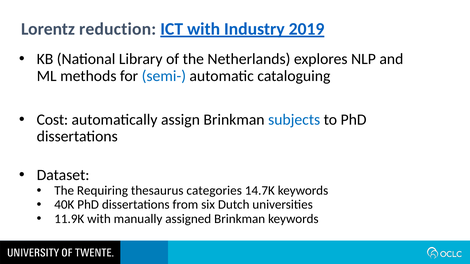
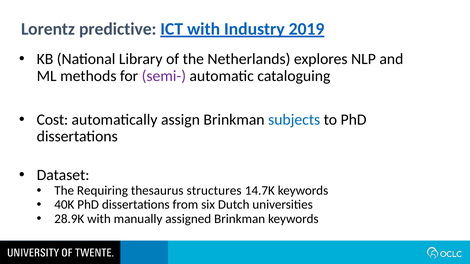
reduction: reduction -> predictive
semi- colour: blue -> purple
categories: categories -> structures
11.9K: 11.9K -> 28.9K
